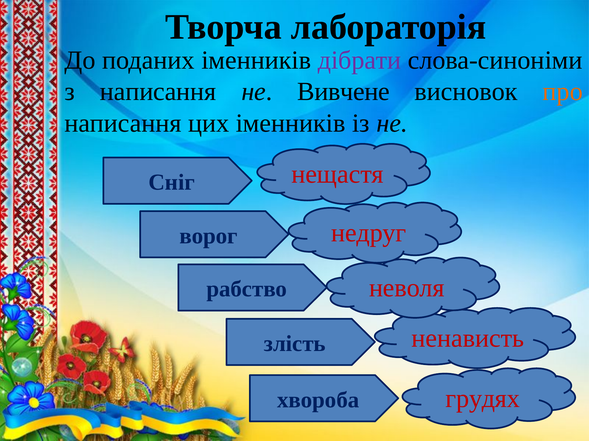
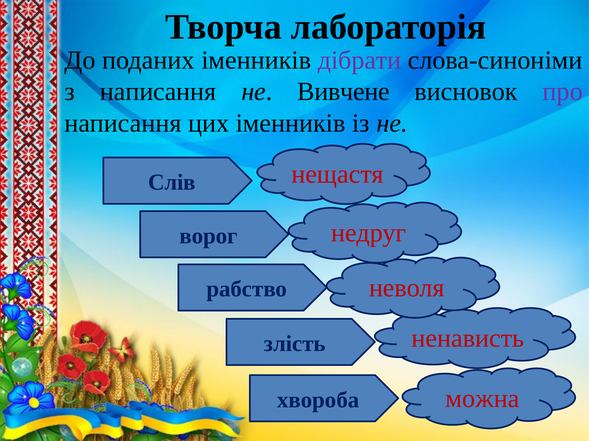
про colour: orange -> purple
Сніг: Сніг -> Слів
грудях: грудях -> можна
